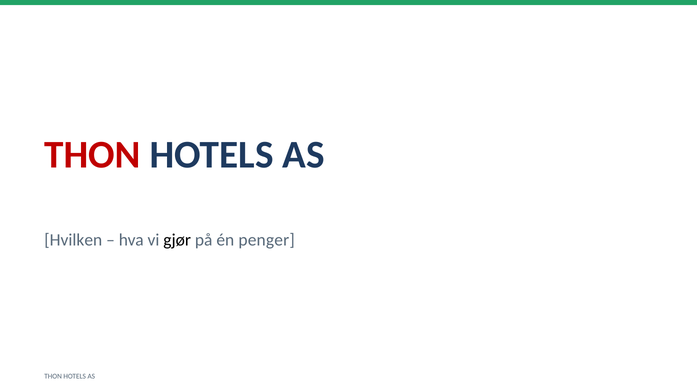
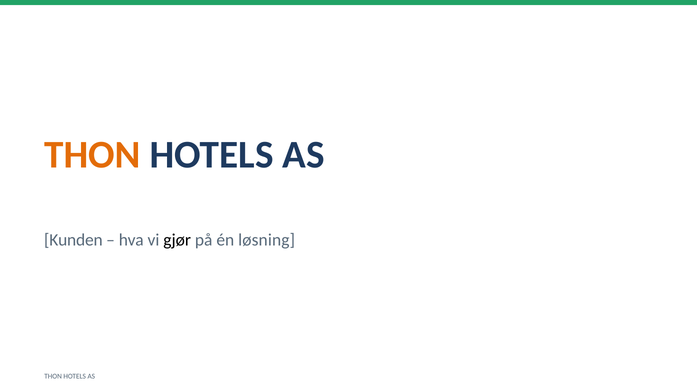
THON at (93, 155) colour: red -> orange
Hvilken: Hvilken -> Kunden
penger: penger -> løsning
